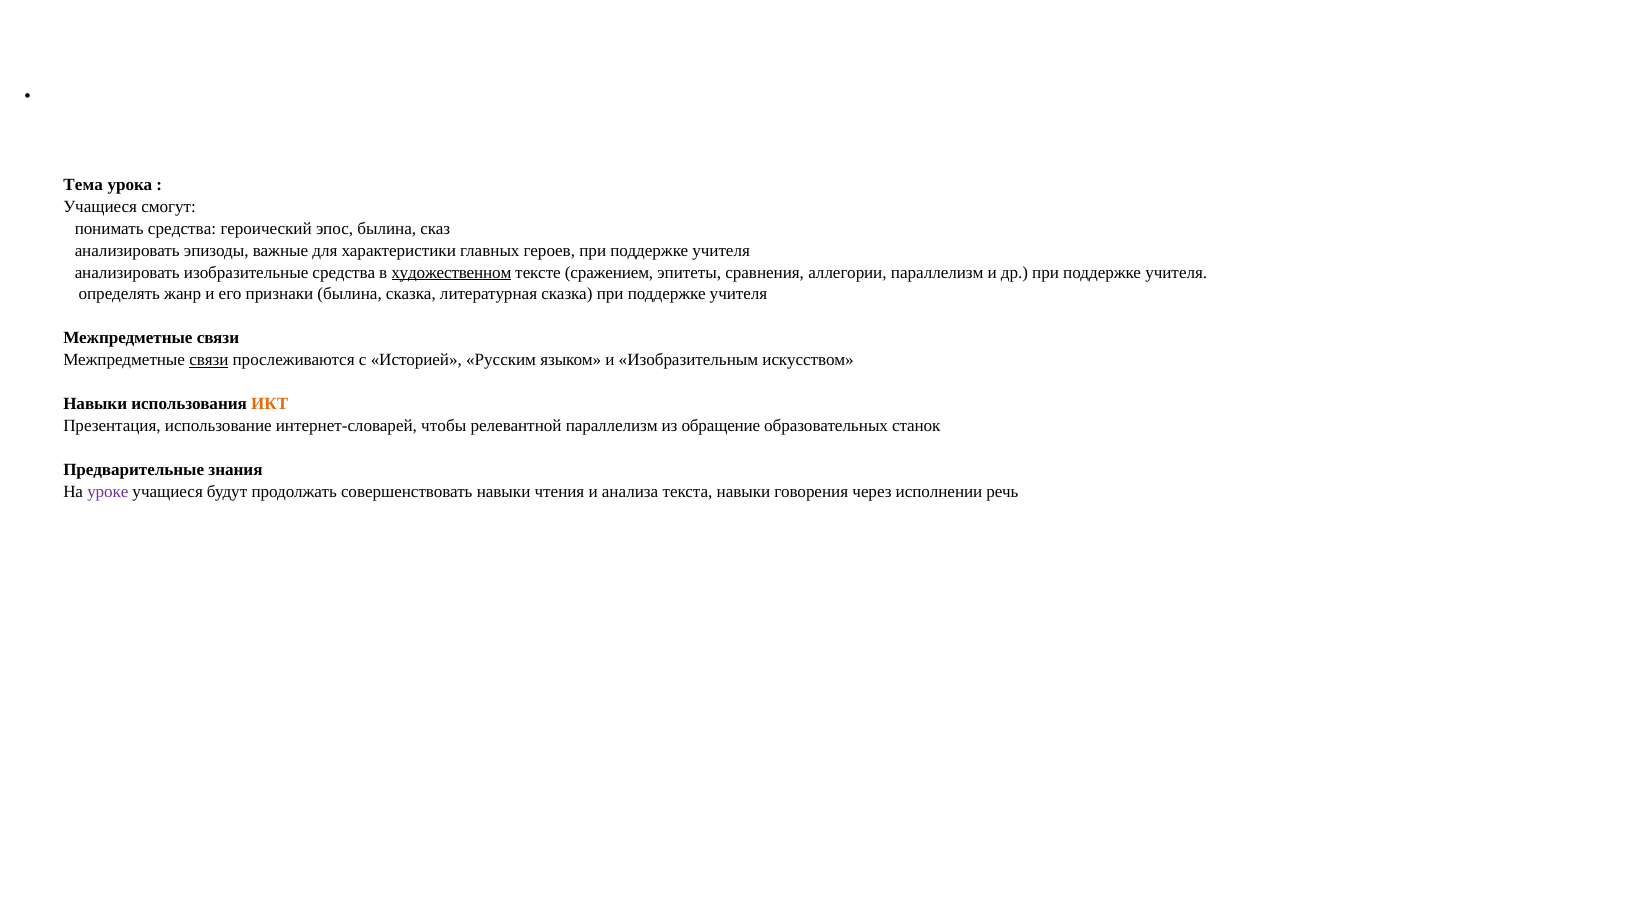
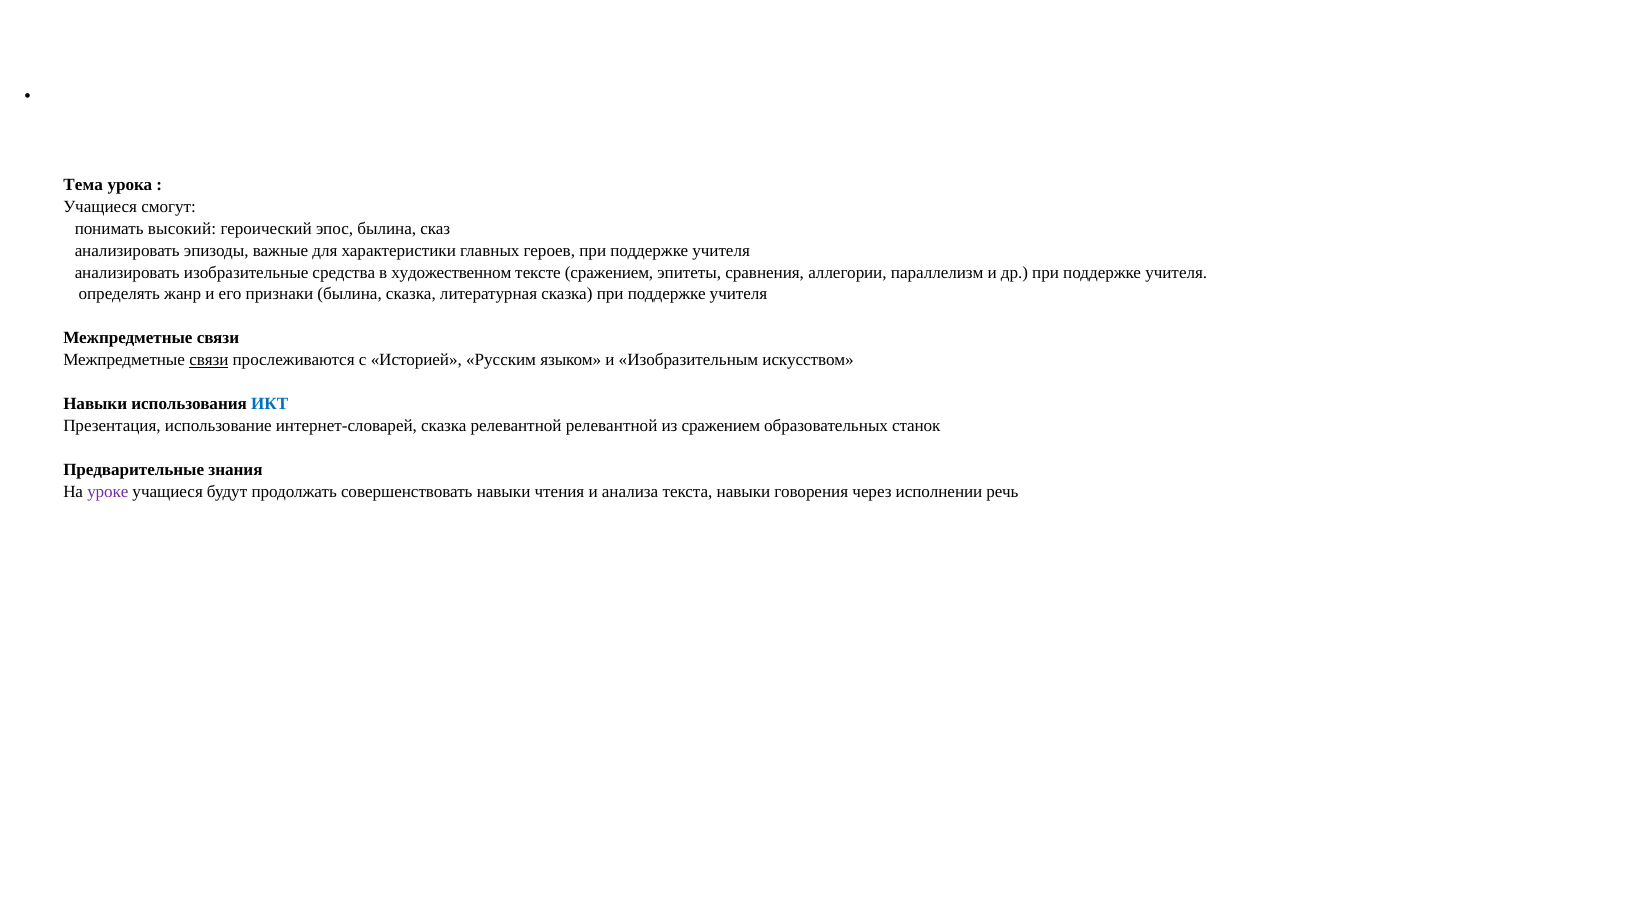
понимать средства: средства -> высокий
художественном underline: present -> none
ИКТ colour: orange -> blue
интернет-словарей чтобы: чтобы -> сказка
релевантной параллелизм: параллелизм -> релевантной
из обращение: обращение -> сражением
